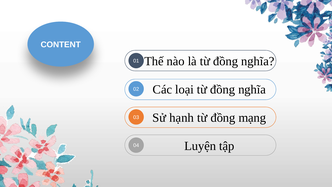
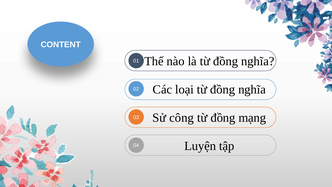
hạnh: hạnh -> công
